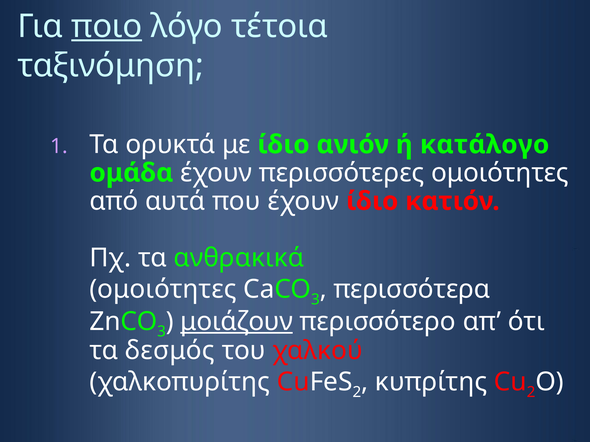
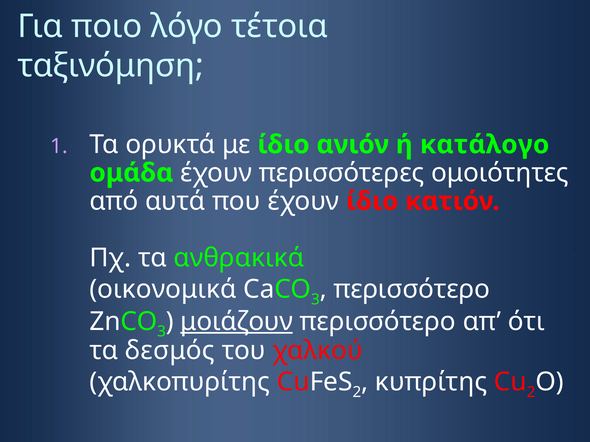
ποιο underline: present -> none
ομοιότητες at (163, 290): ομοιότητες -> οικονομικά
περισσότερα at (412, 290): περισσότερα -> περισσότερο
